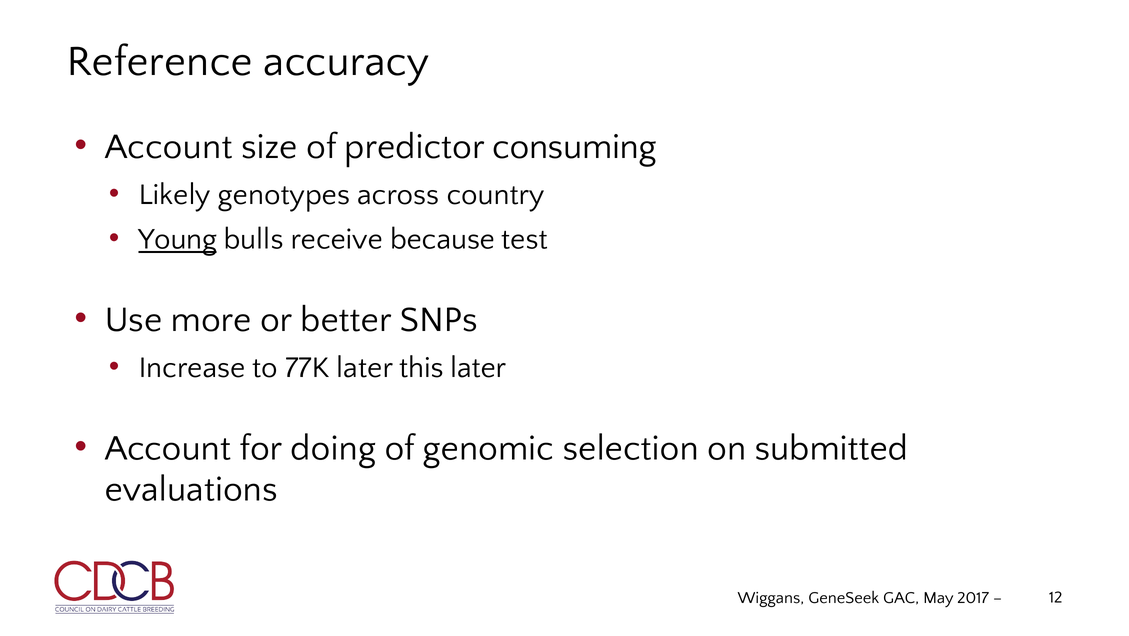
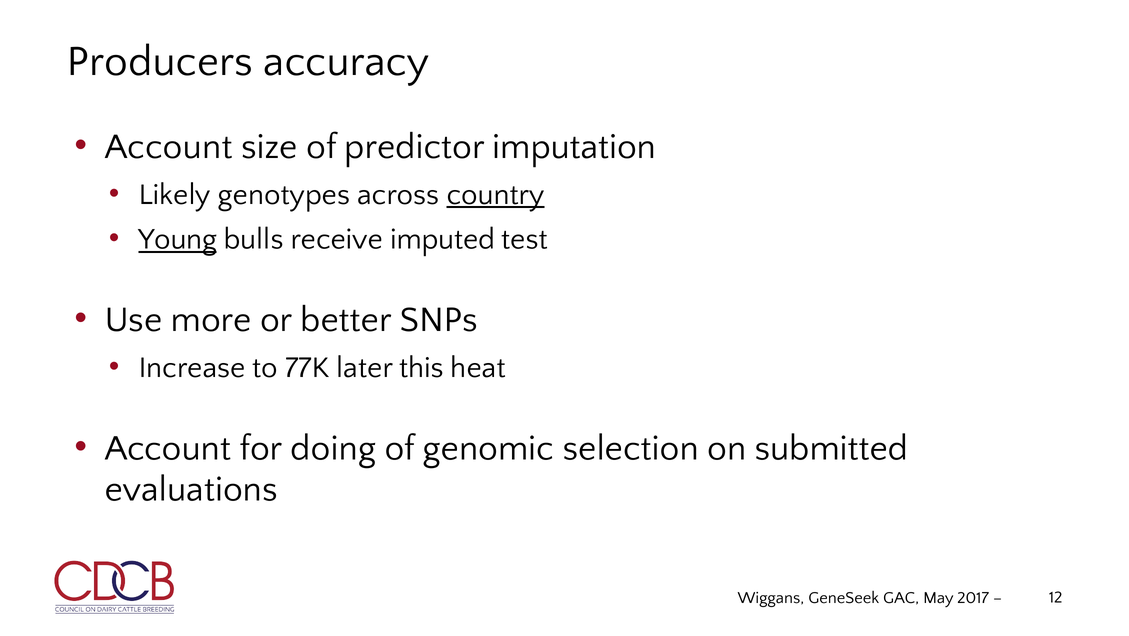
Reference: Reference -> Producers
consuming: consuming -> imputation
country underline: none -> present
because: because -> imputed
this later: later -> heat
